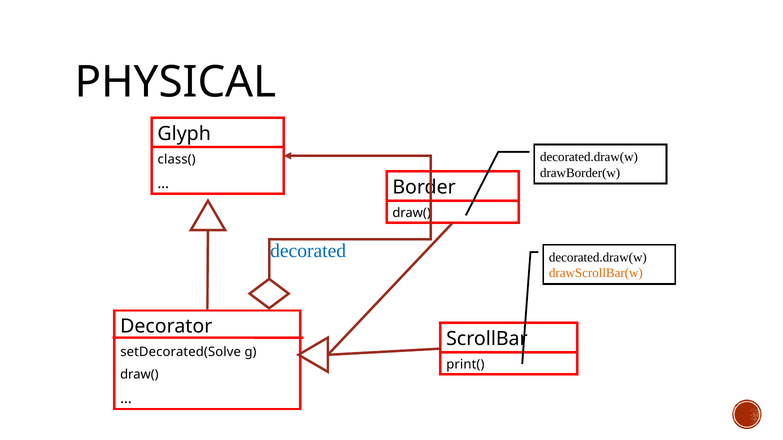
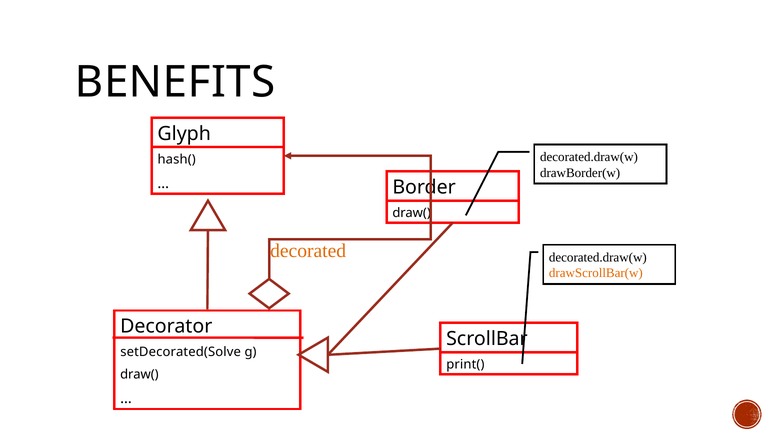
PHYSICAL: PHYSICAL -> BENEFITS
class(: class( -> hash(
decorated colour: blue -> orange
